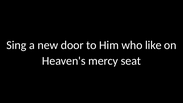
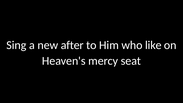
door: door -> after
